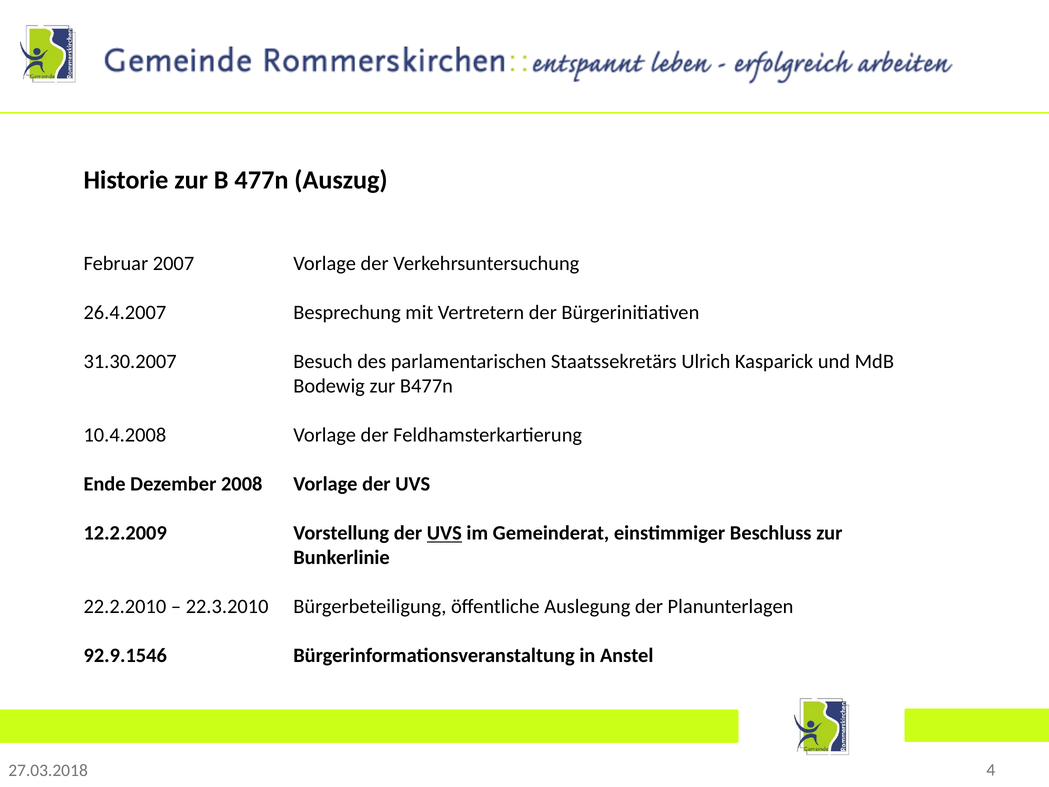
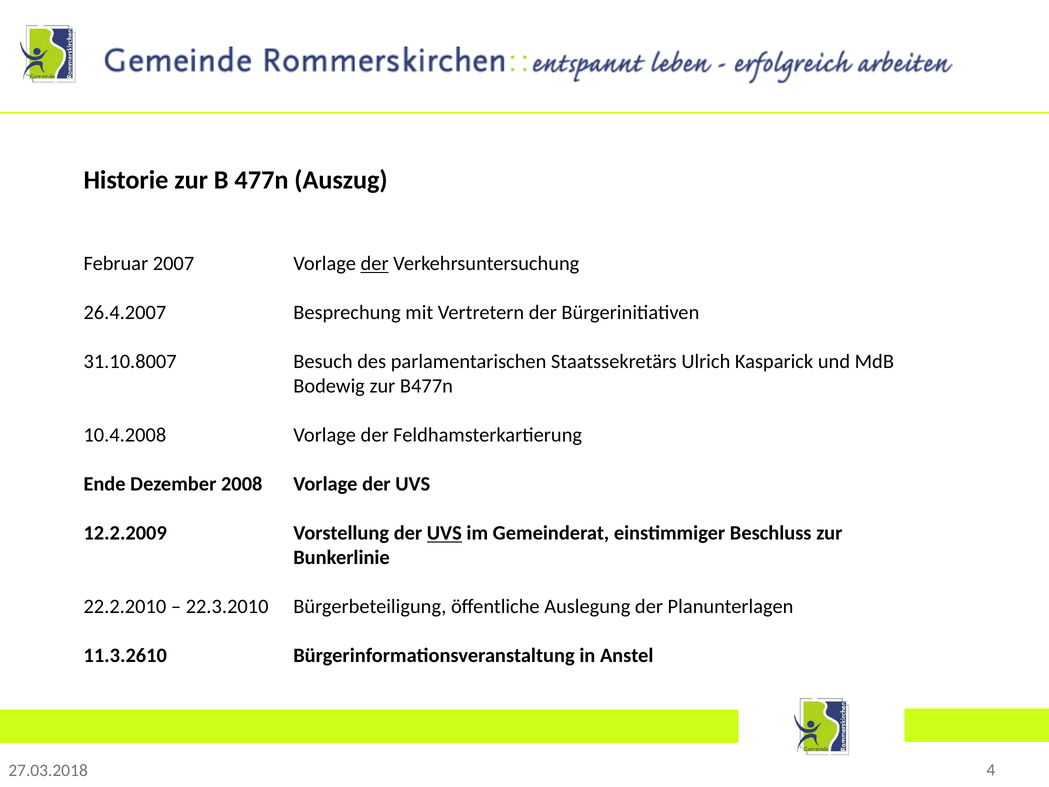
der at (375, 264) underline: none -> present
31.30.2007: 31.30.2007 -> 31.10.8007
92.9.1546: 92.9.1546 -> 11.3.2610
